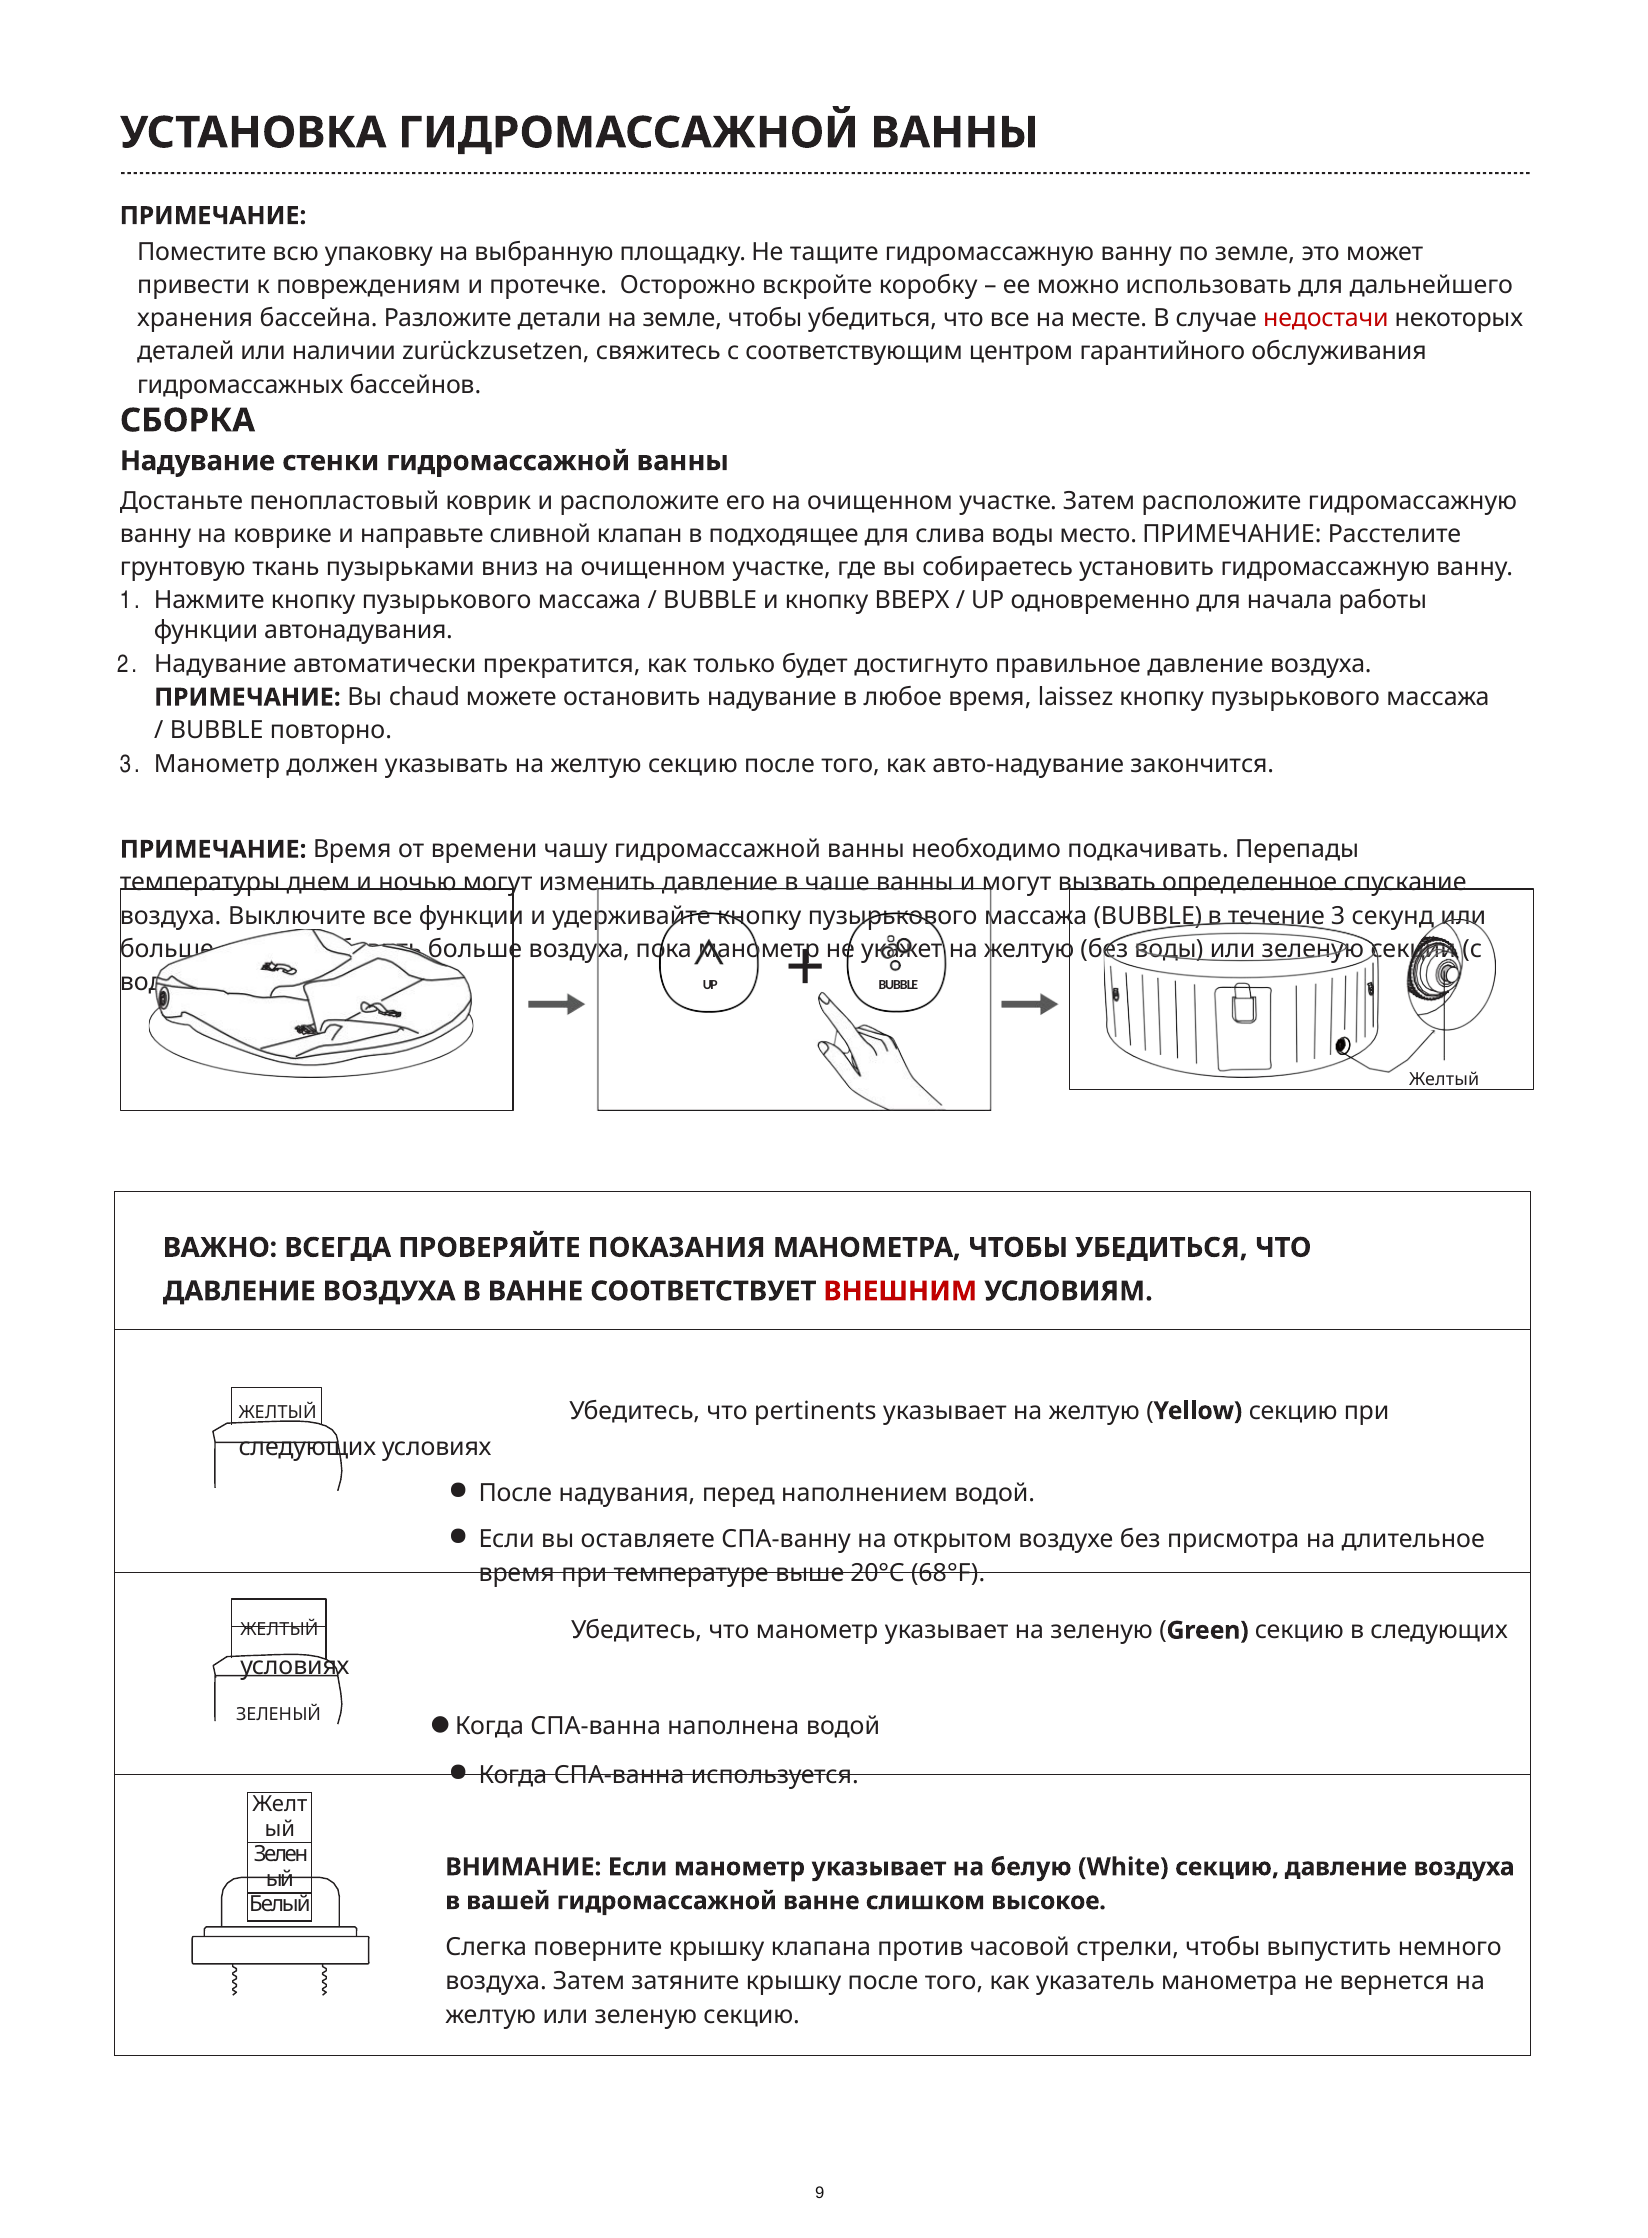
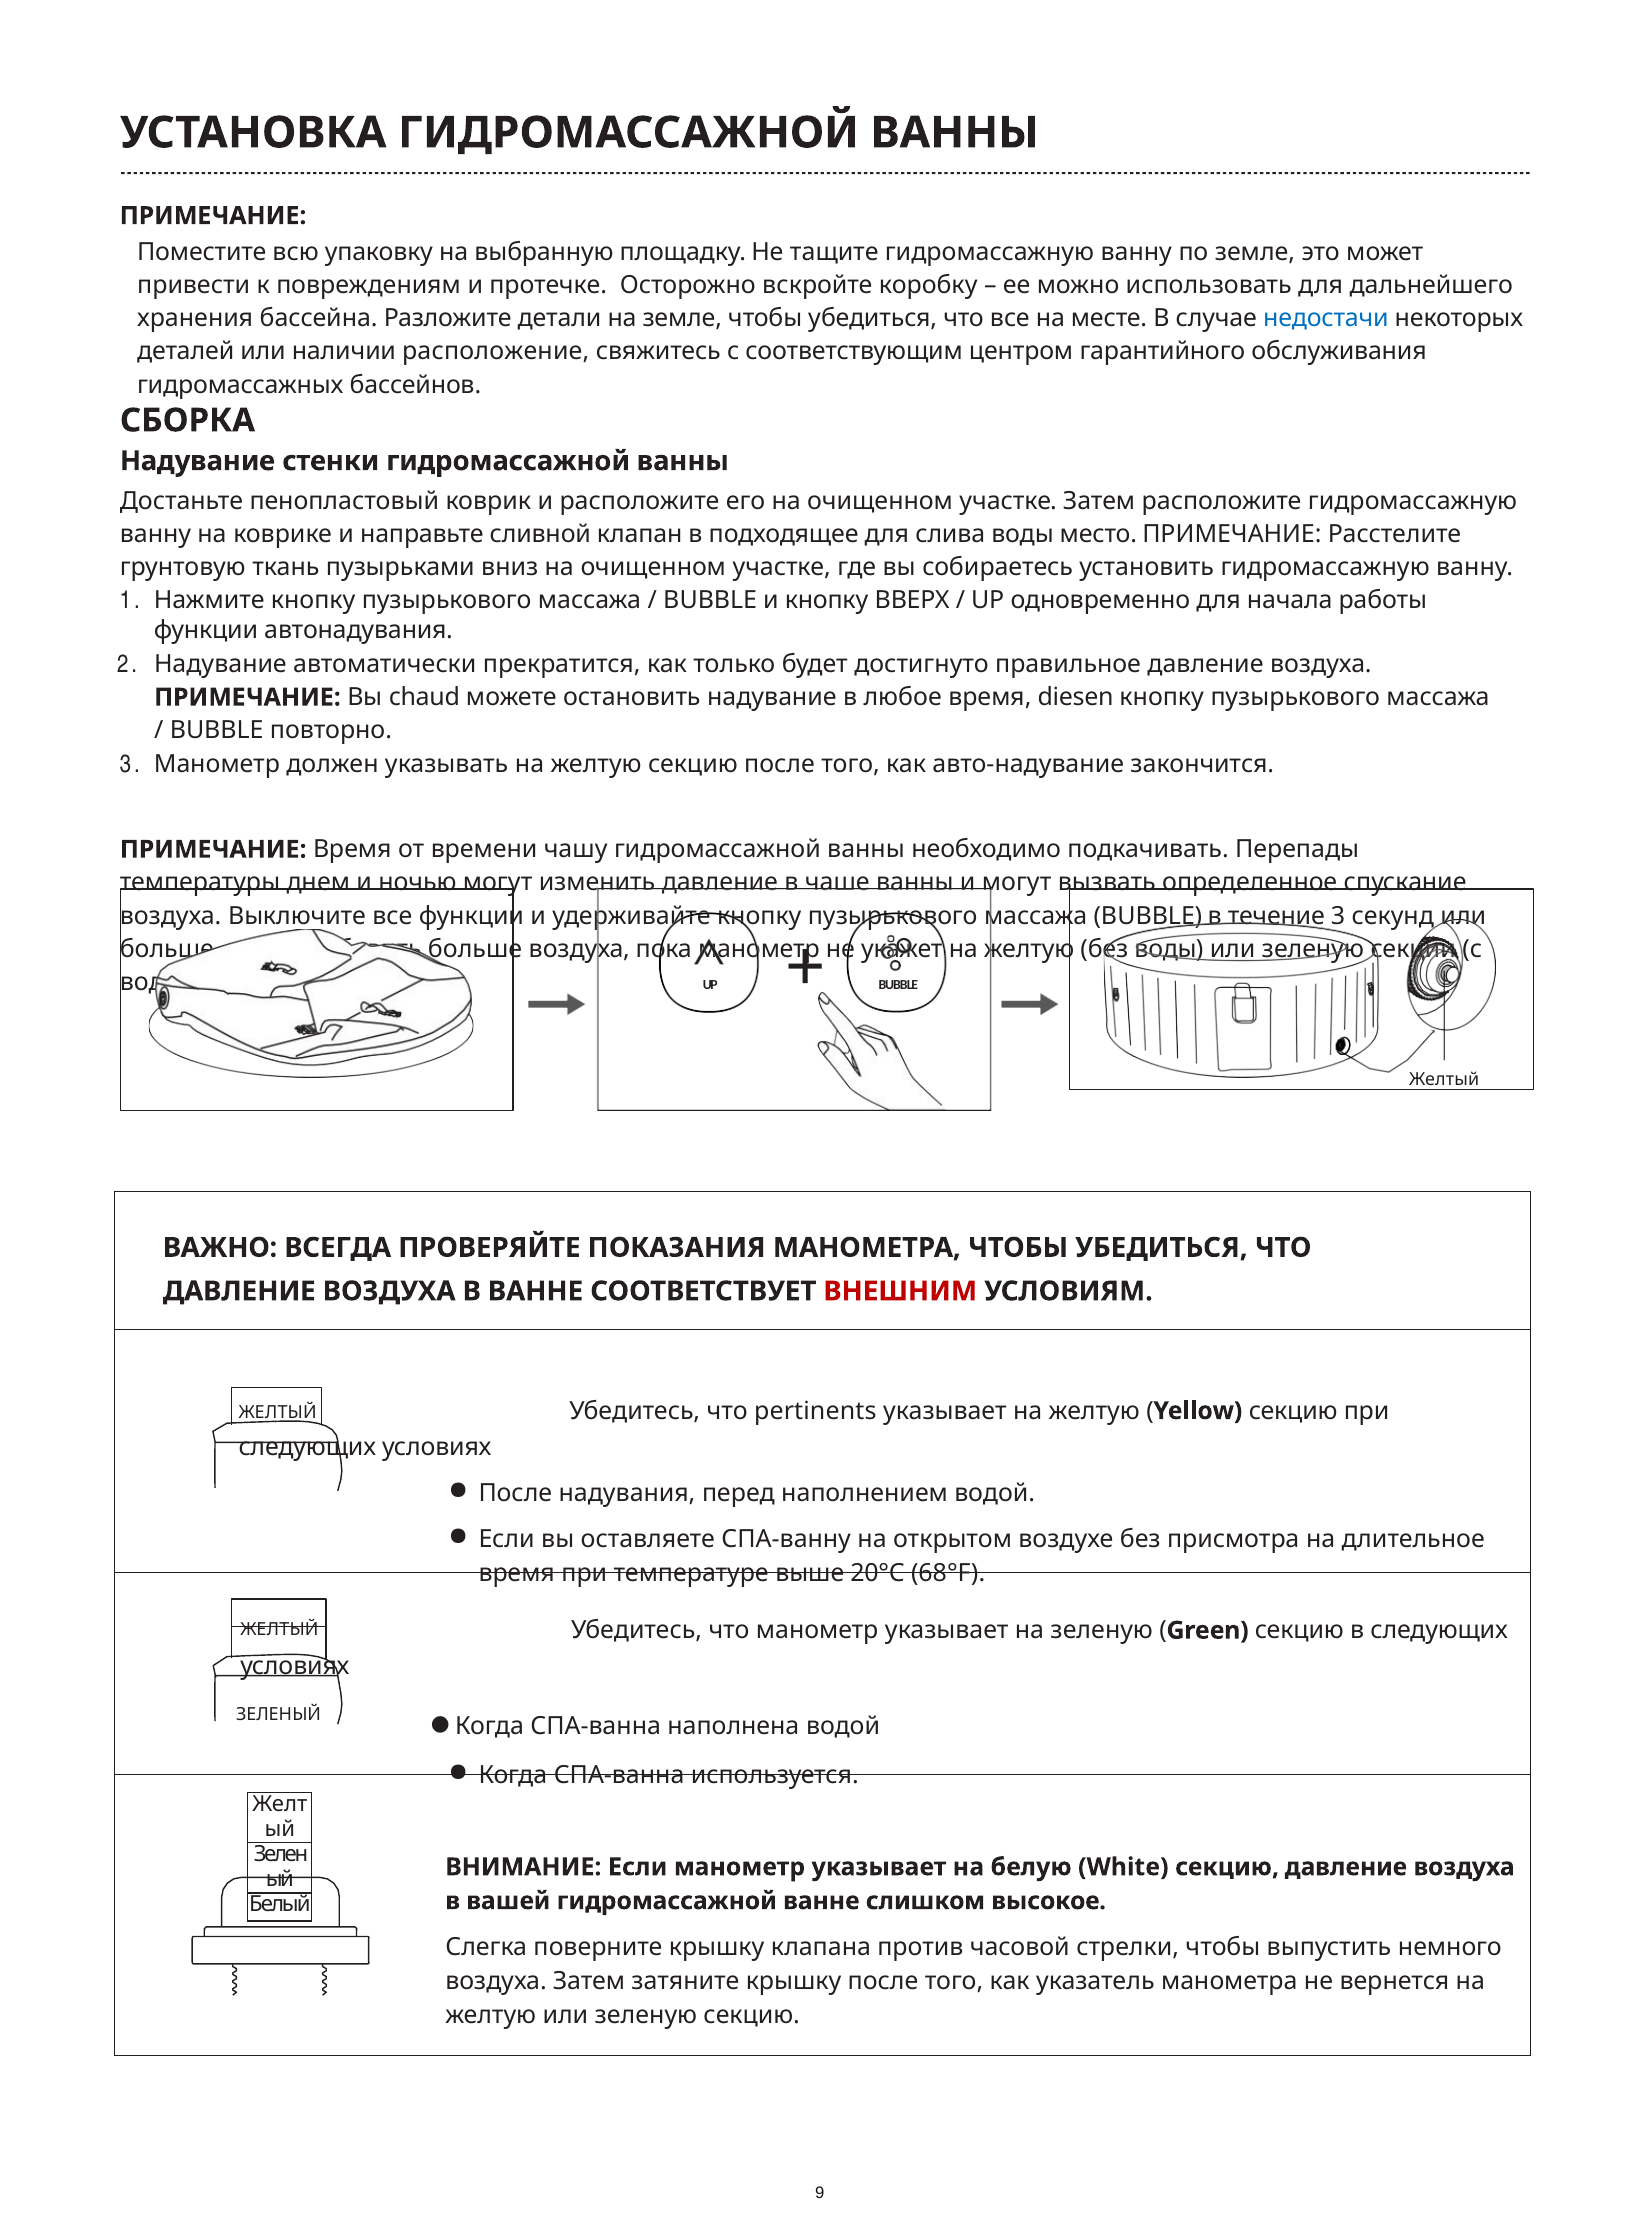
недостачи colour: red -> blue
zurückzusetzen: zurückzusetzen -> расположение
laissez: laissez -> diesen
